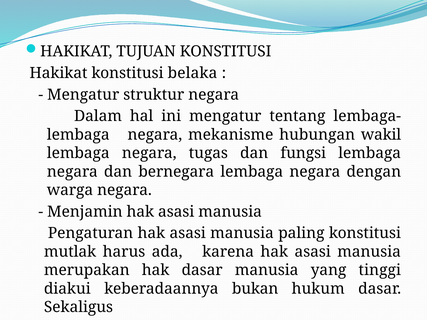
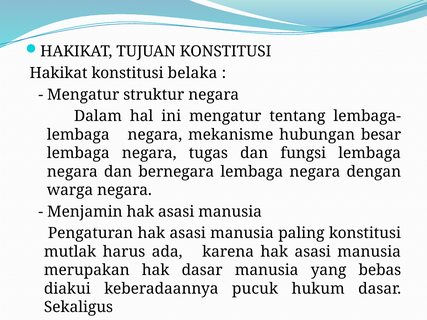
wakil: wakil -> besar
tinggi: tinggi -> bebas
bukan: bukan -> pucuk
